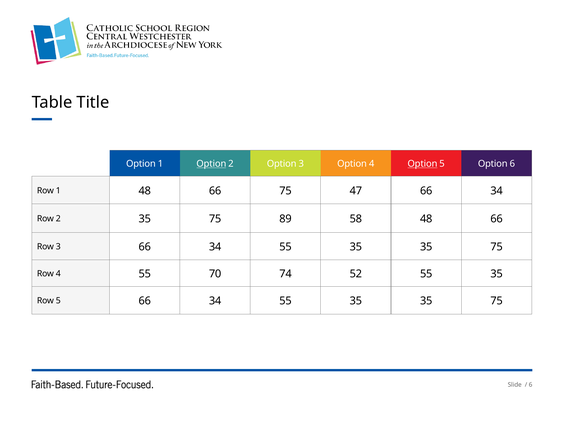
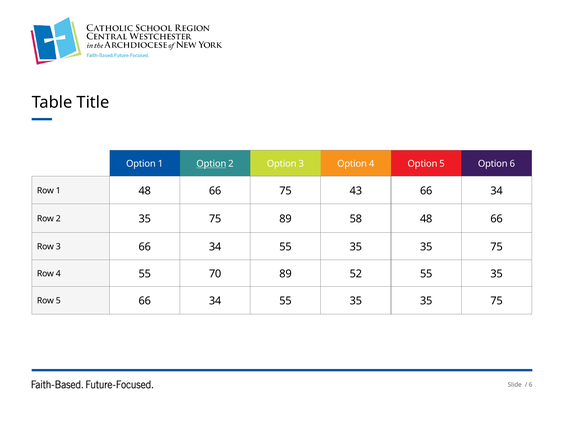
Option at (422, 164) underline: present -> none
47: 47 -> 43
70 74: 74 -> 89
